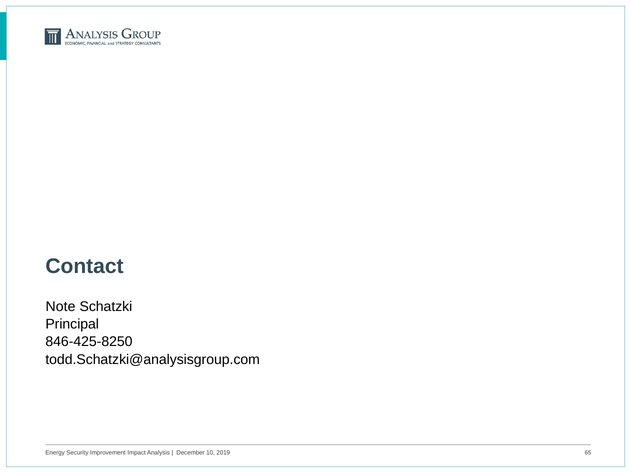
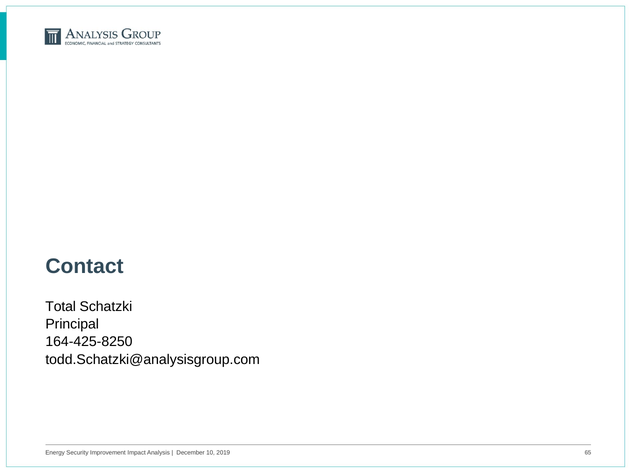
Note: Note -> Total
846-425-8250: 846-425-8250 -> 164-425-8250
